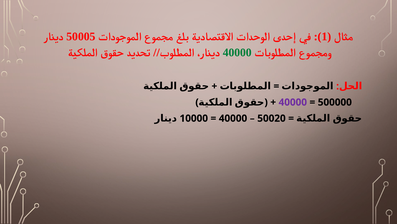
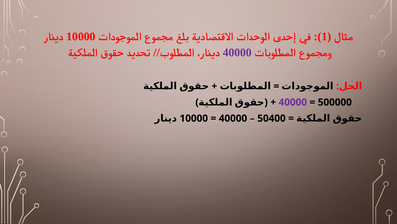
50005 at (81, 36): 50005 -> 10000
40000 at (237, 52) colour: green -> purple
50020: 50020 -> 50400
